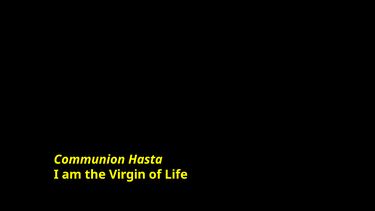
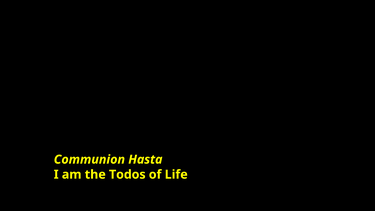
Virgin: Virgin -> Todos
